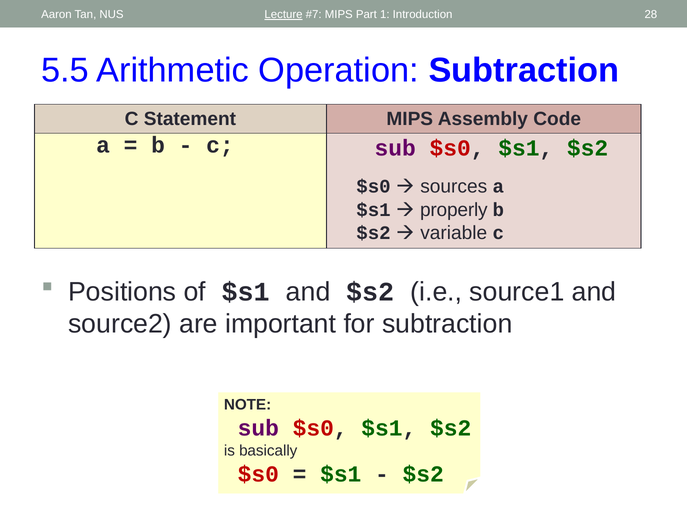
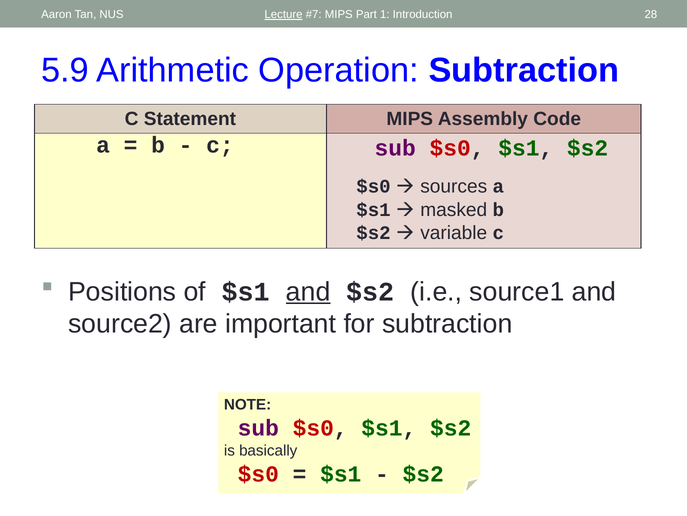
5.5: 5.5 -> 5.9
properly: properly -> masked
and at (308, 291) underline: none -> present
